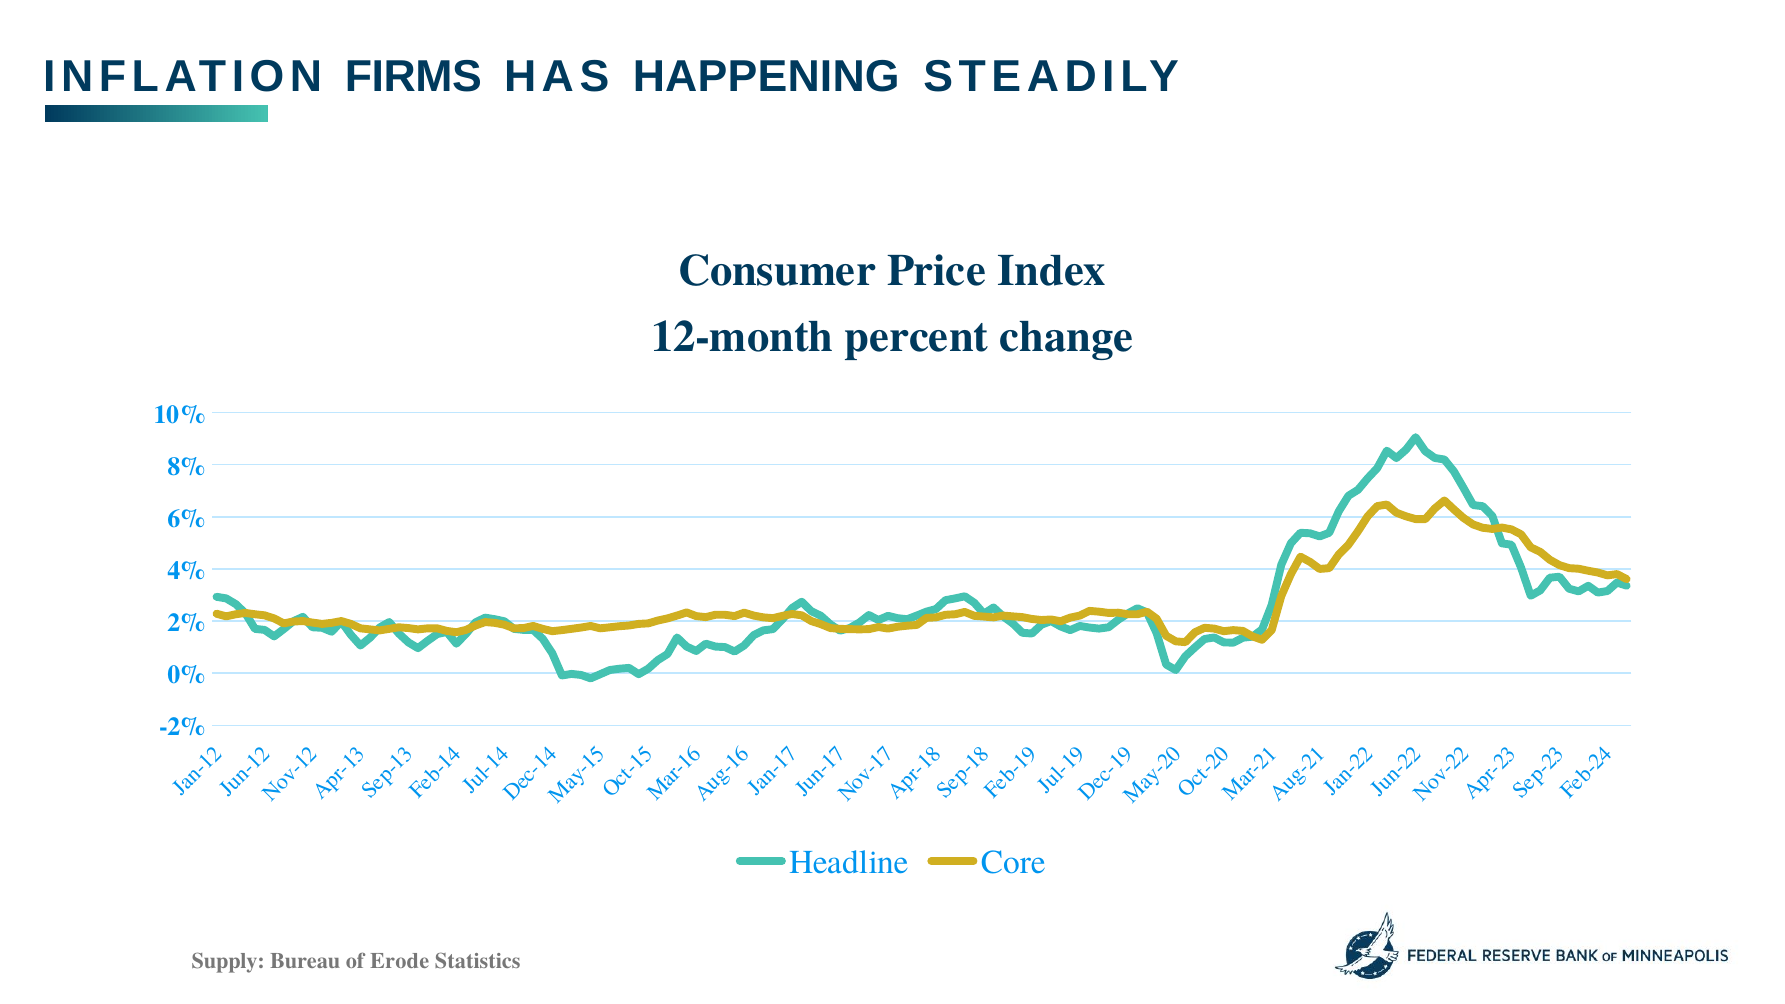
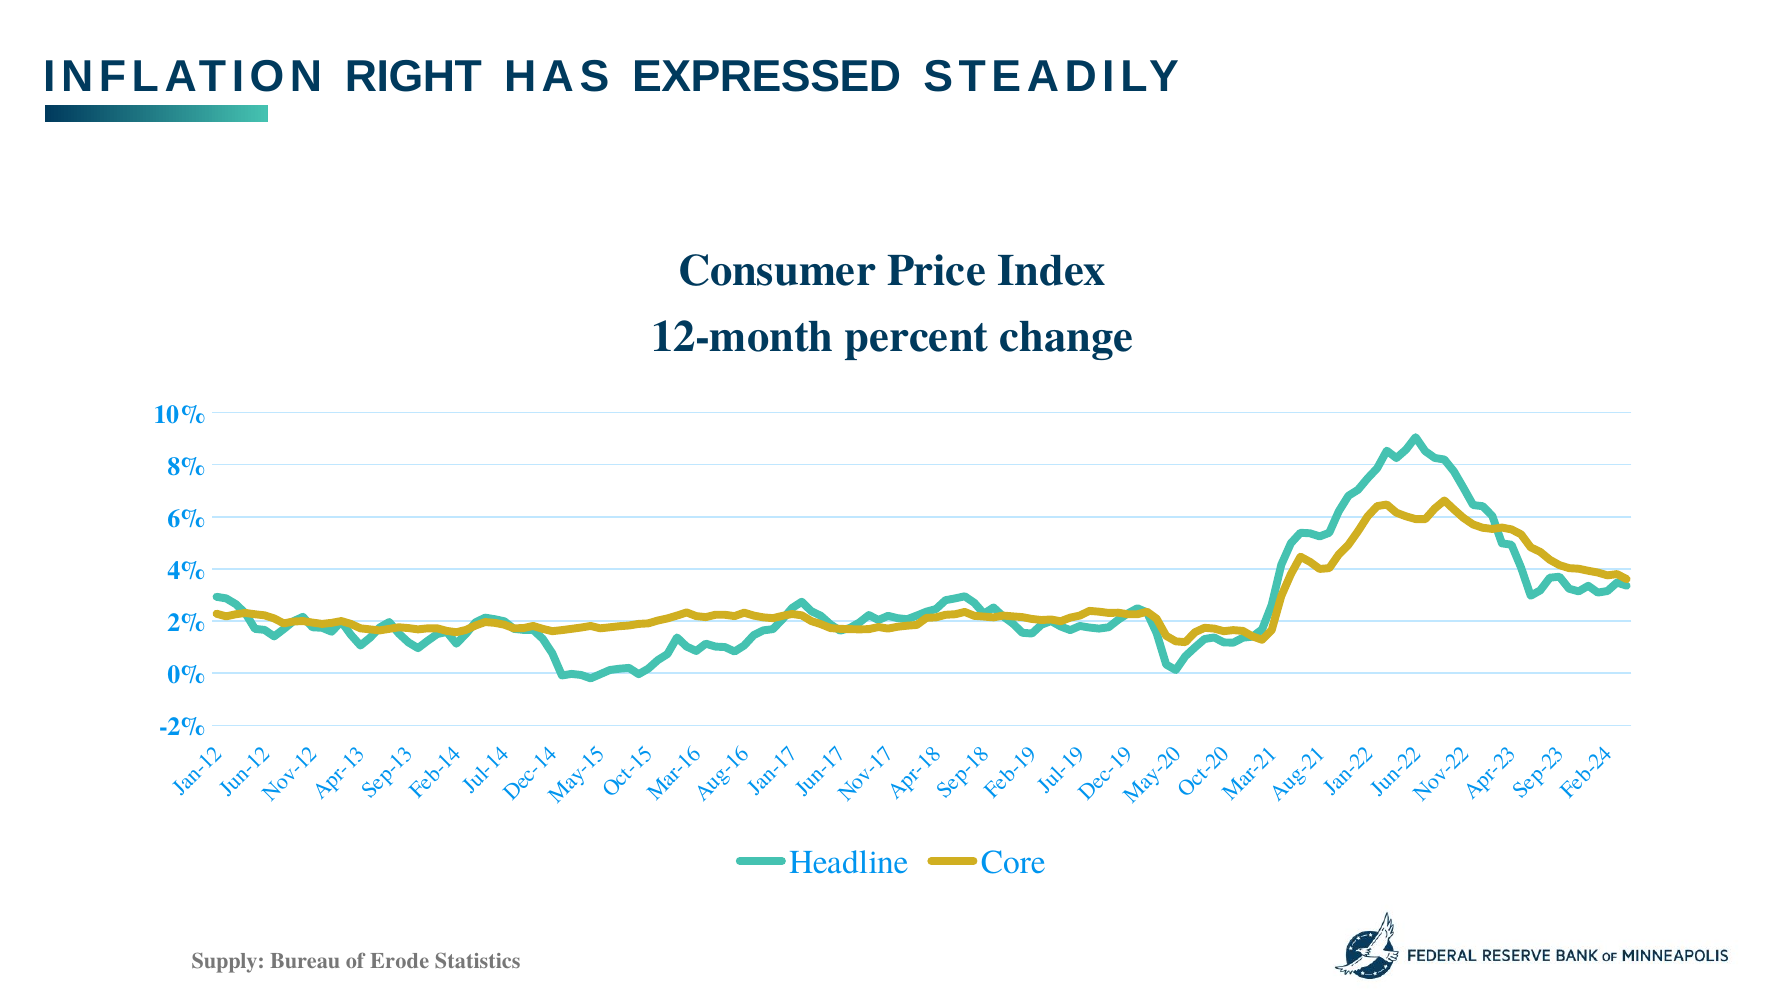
FIRMS: FIRMS -> RIGHT
HAPPENING: HAPPENING -> EXPRESSED
